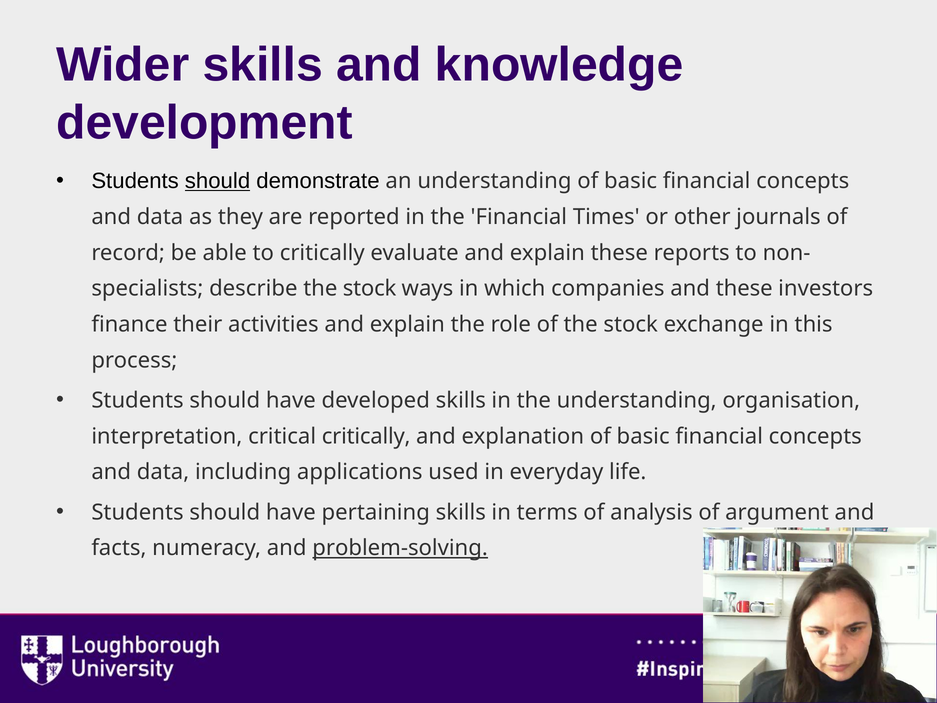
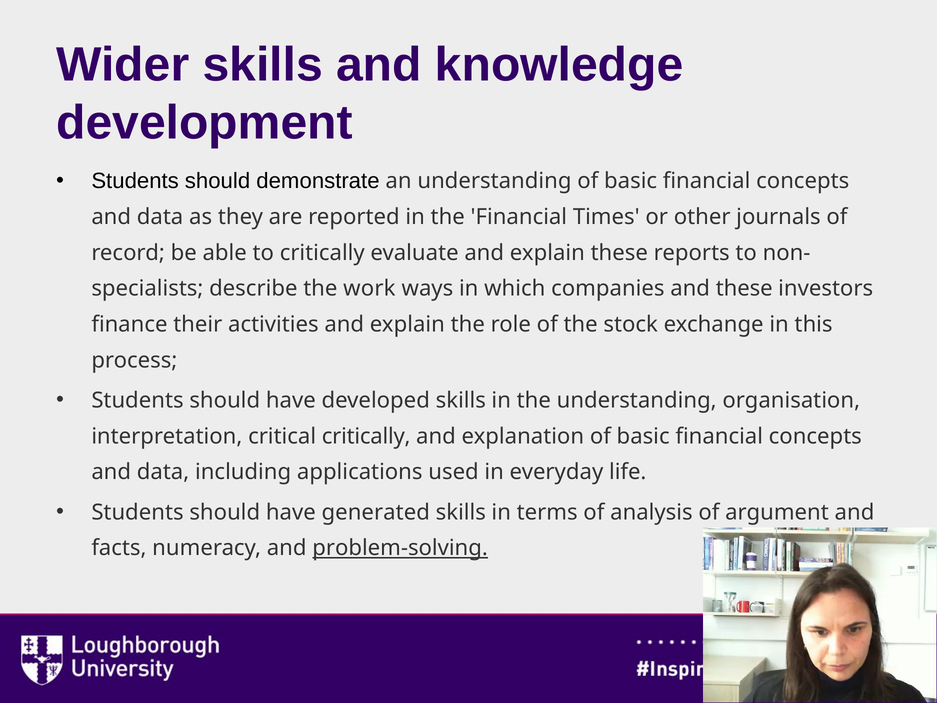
should at (218, 181) underline: present -> none
describe the stock: stock -> work
pertaining: pertaining -> generated
